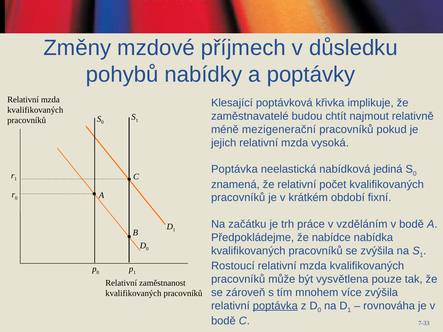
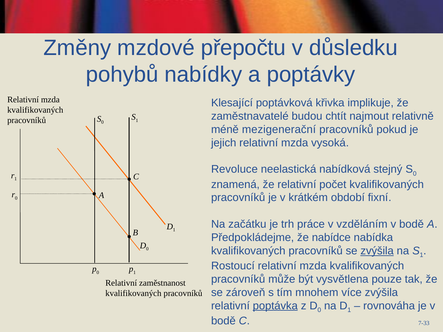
příjmech: příjmech -> přepočtu
Poptávka at (234, 169): Poptávka -> Revoluce
jediná: jediná -> stejný
zvýšila at (377, 251) underline: none -> present
